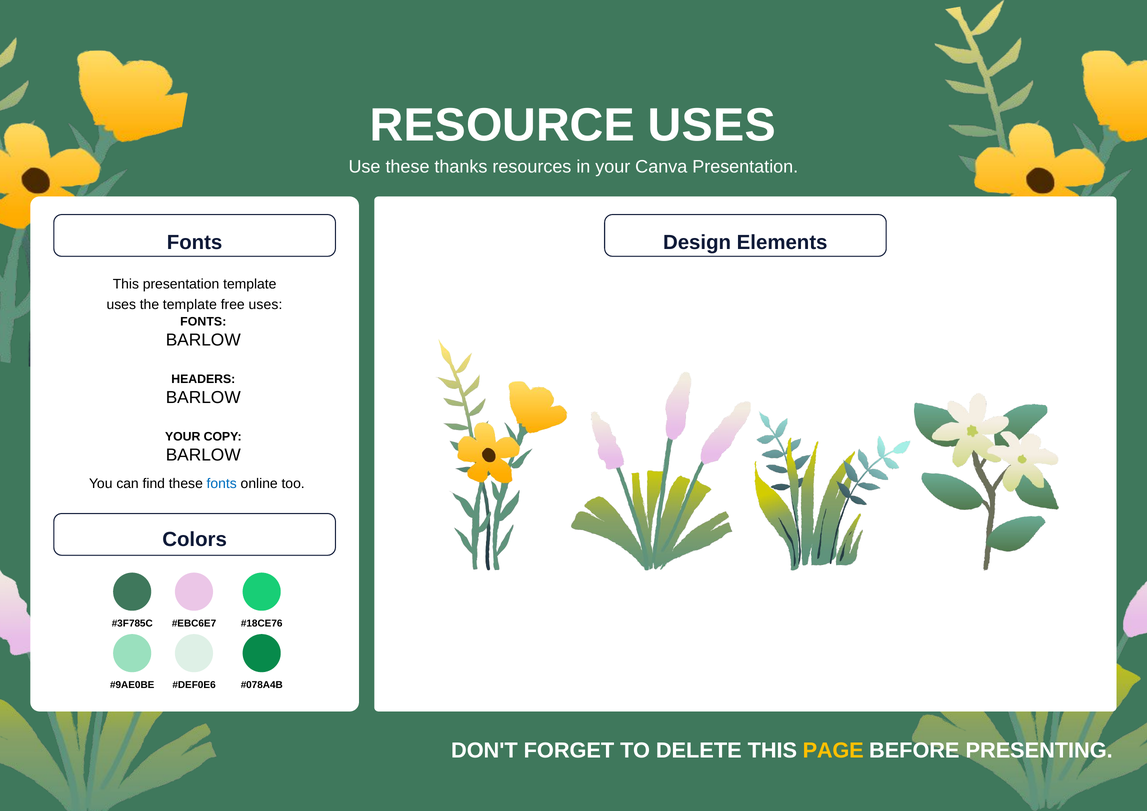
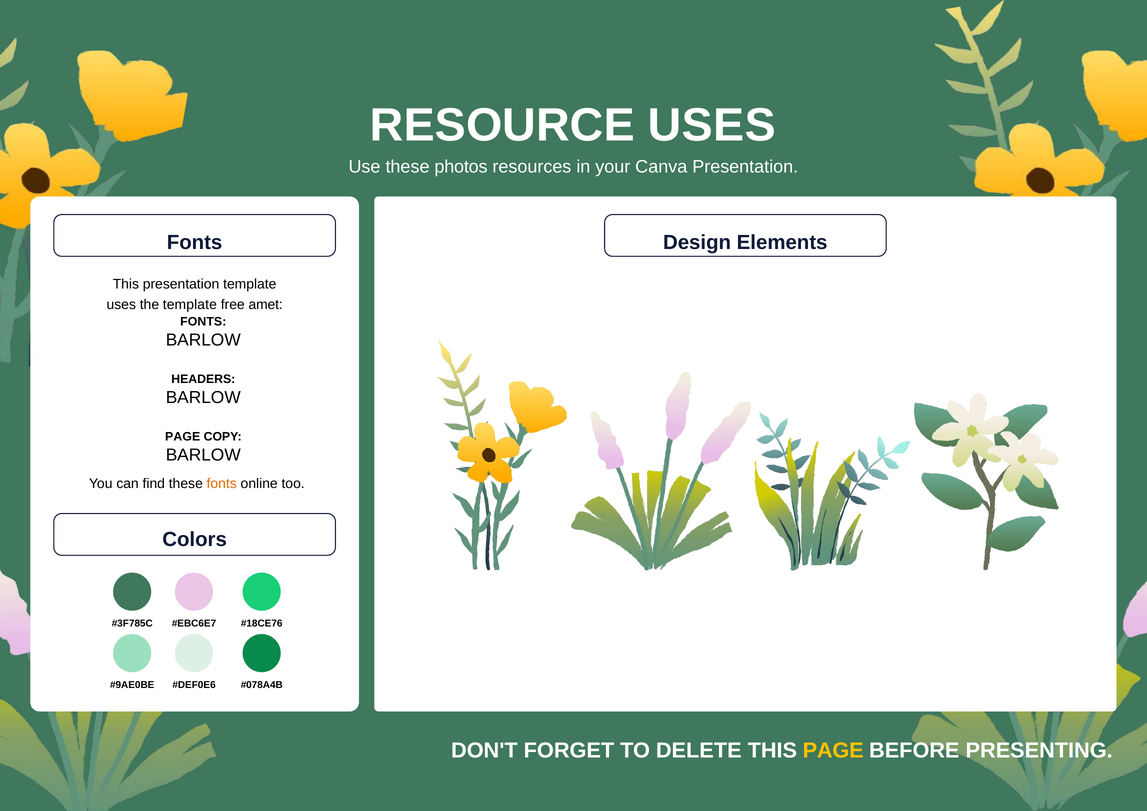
thanks: thanks -> photos
free uses: uses -> amet
YOUR at (183, 436): YOUR -> PAGE
fonts at (222, 483) colour: blue -> orange
